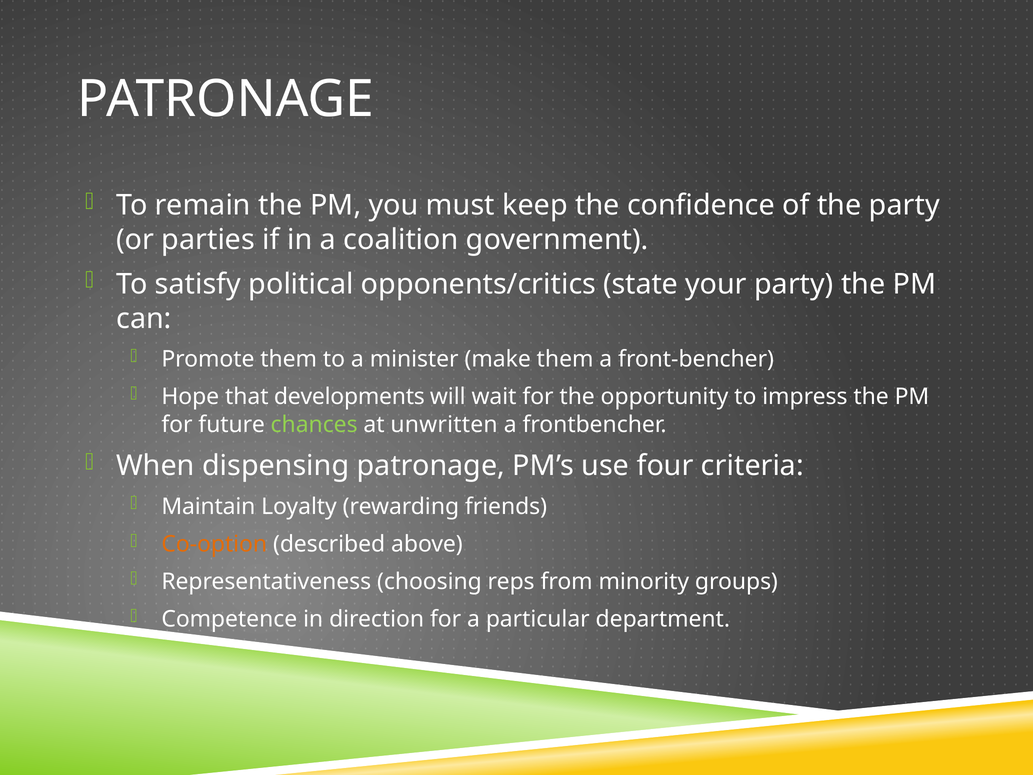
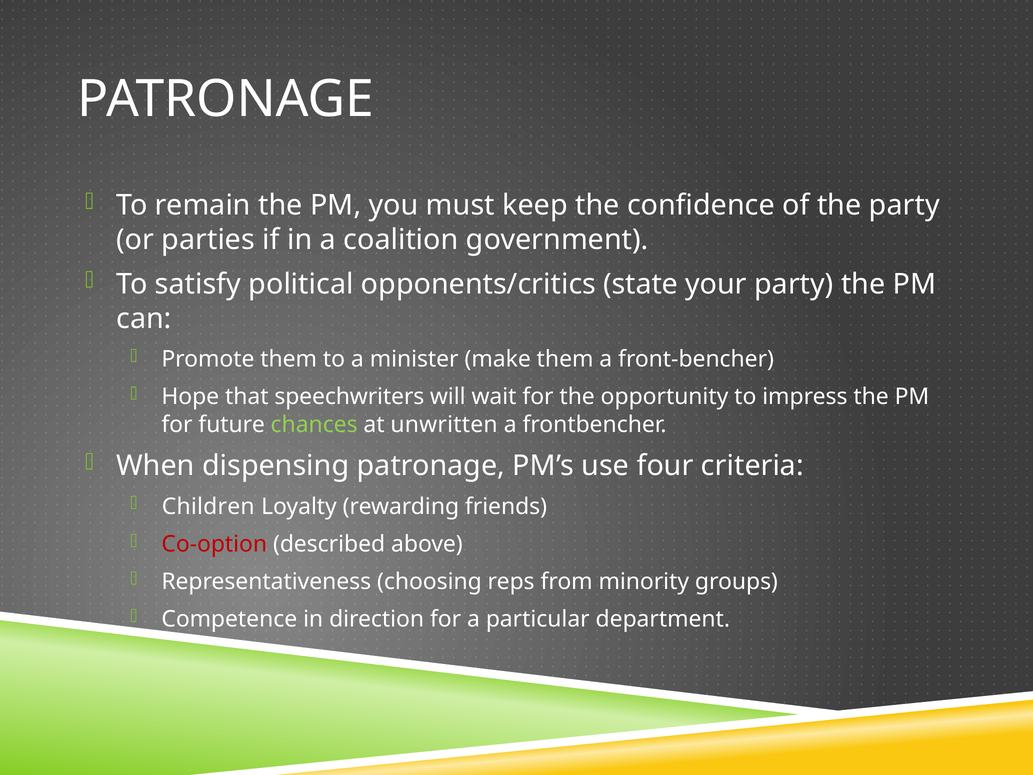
developments: developments -> speechwriters
Maintain: Maintain -> Children
Co-option colour: orange -> red
